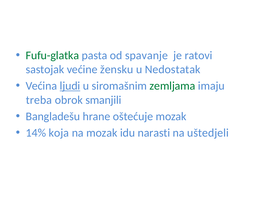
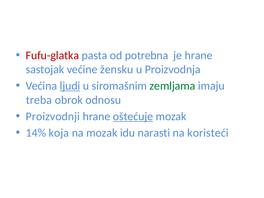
Fufu-glatka colour: green -> red
spavanje: spavanje -> potrebna
je ratovi: ratovi -> hrane
Nedostatak: Nedostatak -> Proizvodnja
smanjili: smanjili -> odnosu
Bangladešu: Bangladešu -> Proizvodnji
oštećuje underline: none -> present
uštedjeli: uštedjeli -> koristeći
